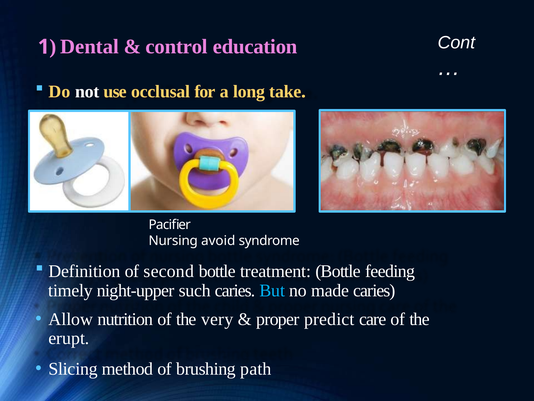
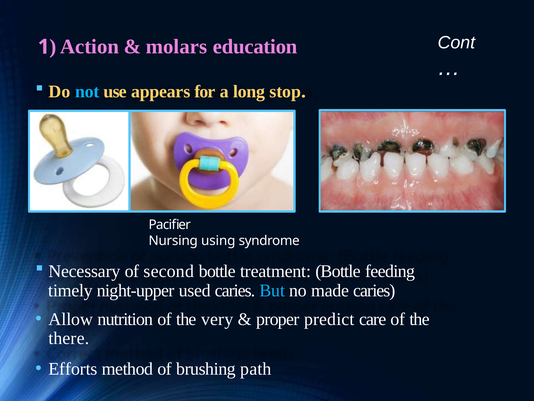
Dental: Dental -> Action
control: control -> molars
not colour: white -> light blue
occlusal: occlusal -> appears
take: take -> stop
avoid: avoid -> using
Definition: Definition -> Necessary
such: such -> used
erupt: erupt -> there
Slicing: Slicing -> Efforts
